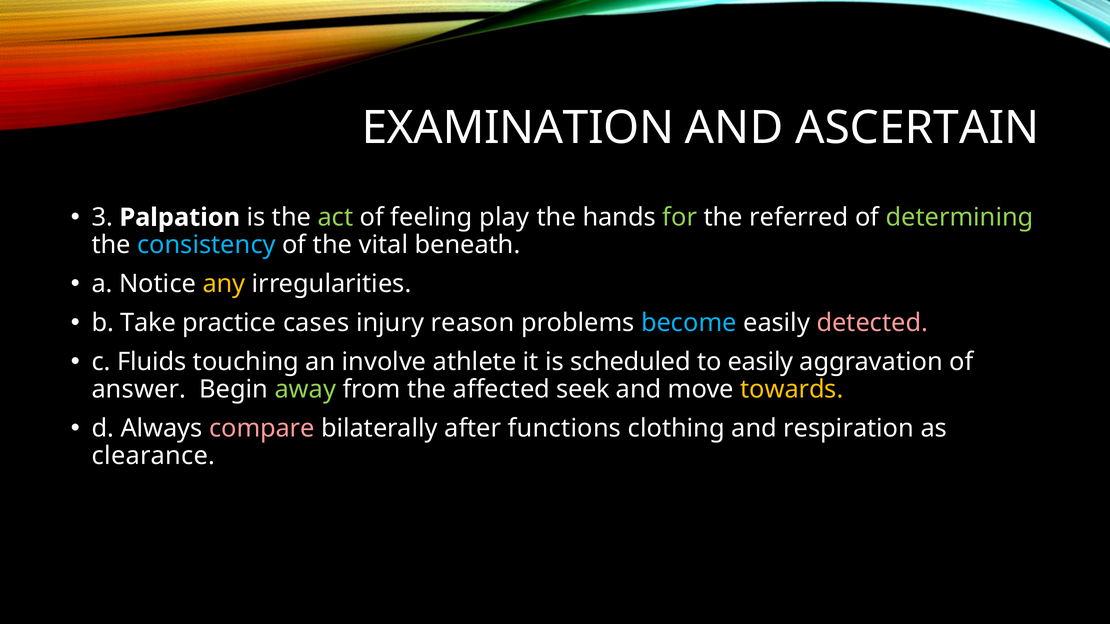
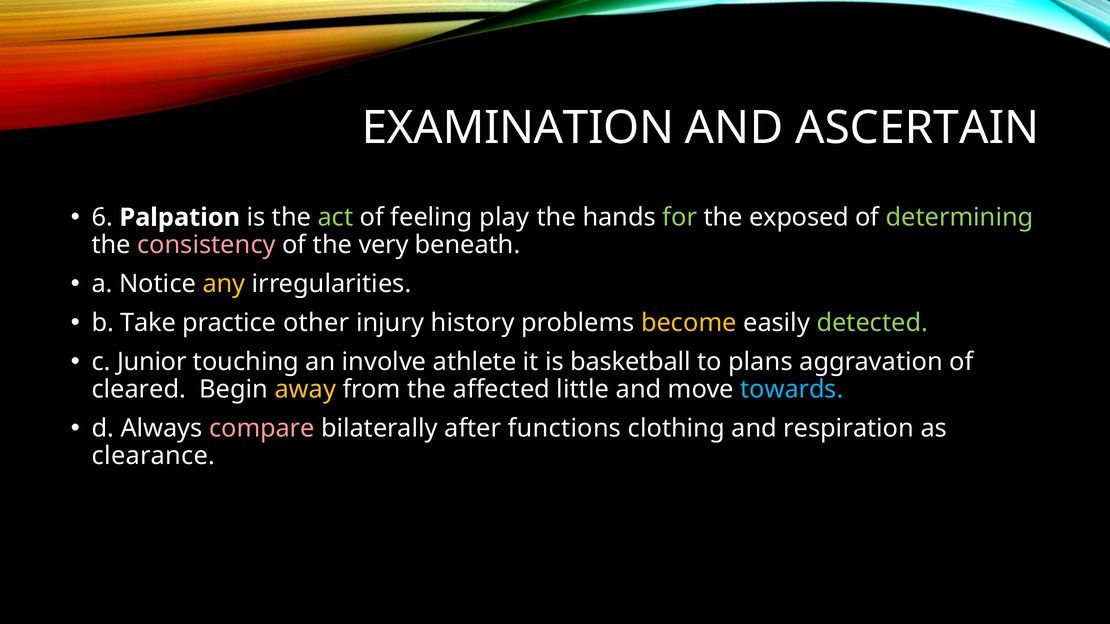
3: 3 -> 6
referred: referred -> exposed
consistency colour: light blue -> pink
vital: vital -> very
cases: cases -> other
reason: reason -> history
become colour: light blue -> yellow
detected colour: pink -> light green
Fluids: Fluids -> Junior
scheduled: scheduled -> basketball
to easily: easily -> plans
answer: answer -> cleared
away colour: light green -> yellow
seek: seek -> little
towards colour: yellow -> light blue
